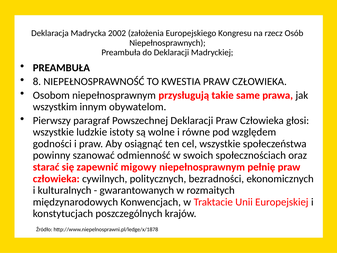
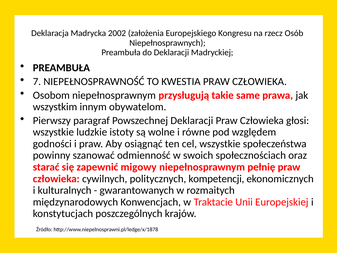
8: 8 -> 7
bezradności: bezradności -> kompetencji
